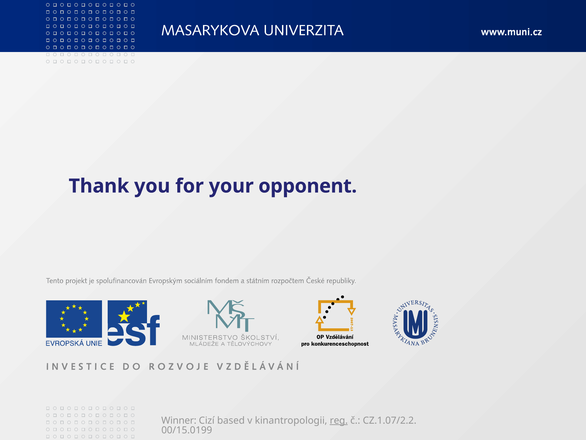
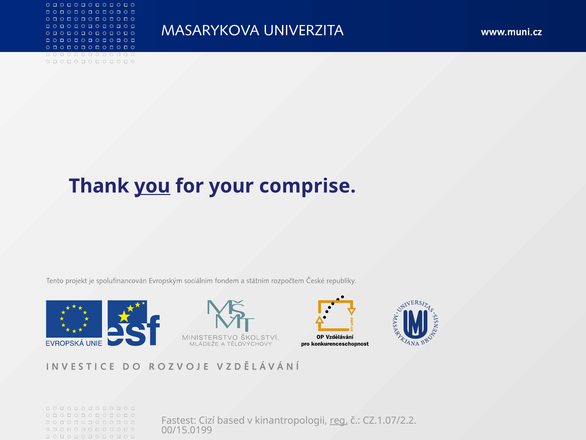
you underline: none -> present
opponent: opponent -> comprise
Winner: Winner -> Fastest
